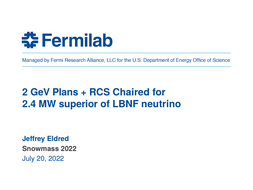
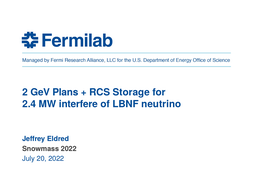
Chaired: Chaired -> Storage
superior: superior -> interfere
